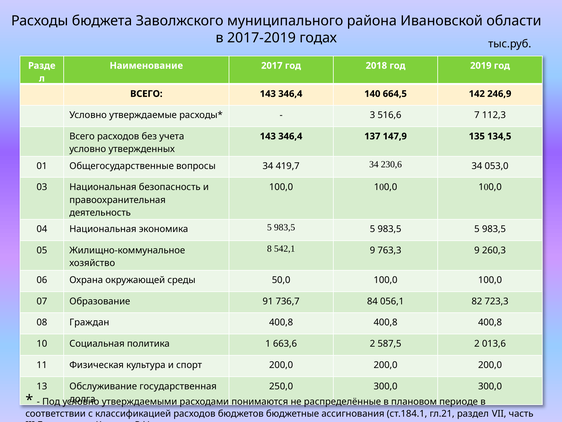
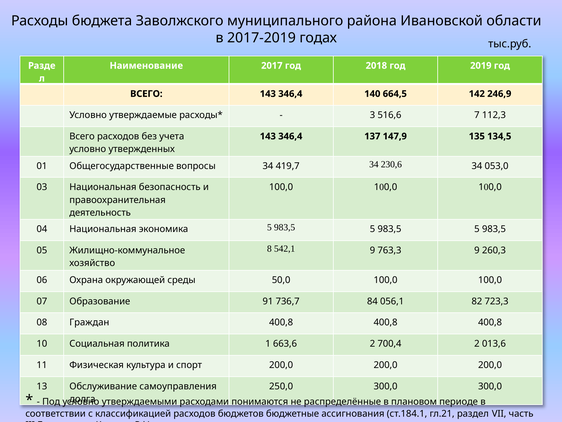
587,5: 587,5 -> 700,4
государственная: государственная -> самоуправления
